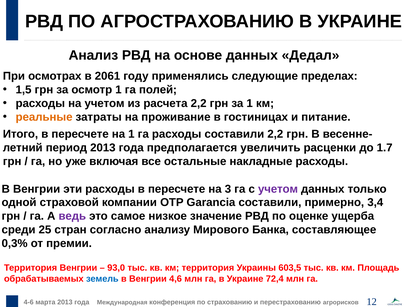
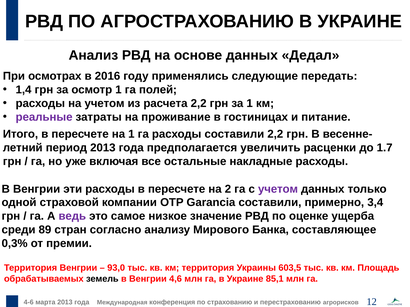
2061: 2061 -> 2016
пределах: пределах -> передать
1,5: 1,5 -> 1,4
реальные colour: orange -> purple
3: 3 -> 2
25: 25 -> 89
земель colour: blue -> black
72,4: 72,4 -> 85,1
